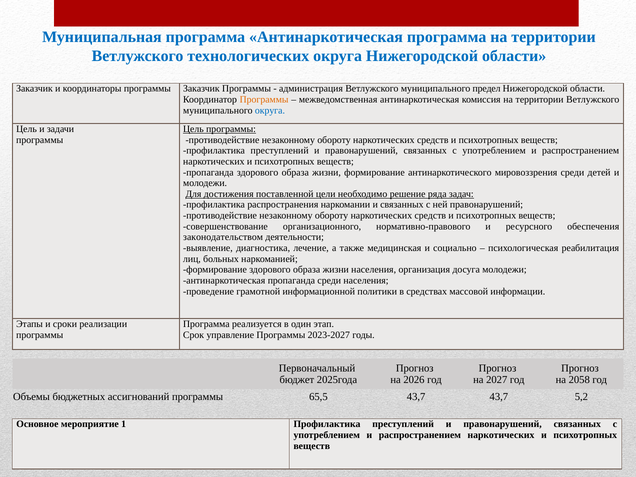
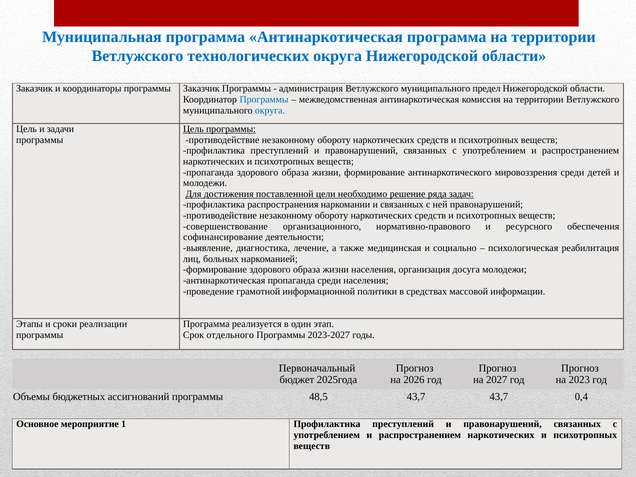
Программы at (264, 100) colour: orange -> blue
законодательством: законодательством -> софинансирование
управление: управление -> отдельного
2058: 2058 -> 2023
65,5: 65,5 -> 48,5
5,2: 5,2 -> 0,4
